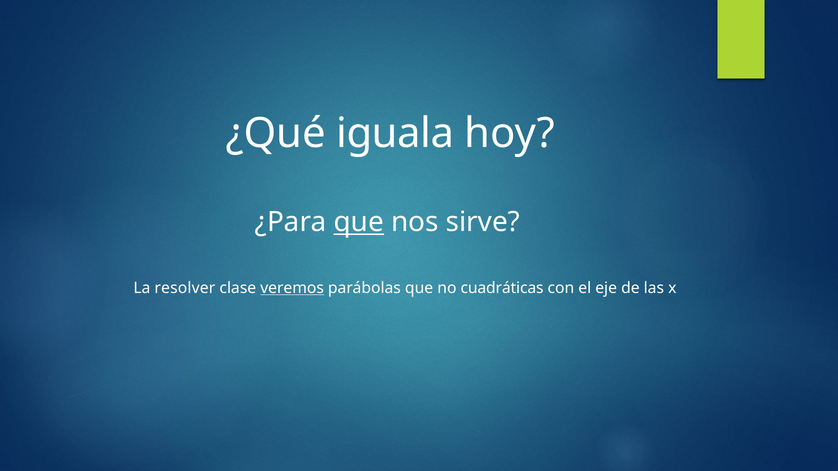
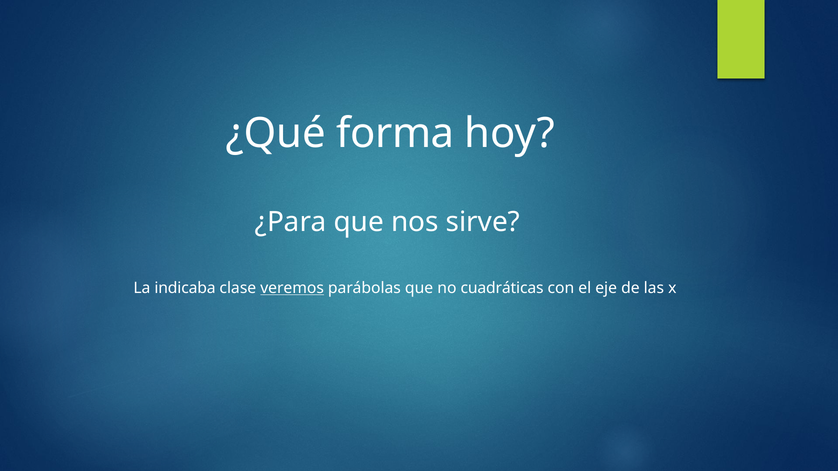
iguala: iguala -> forma
que at (359, 222) underline: present -> none
resolver: resolver -> indicaba
